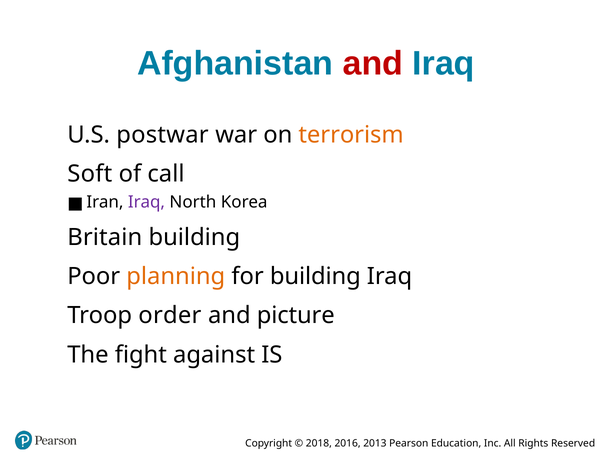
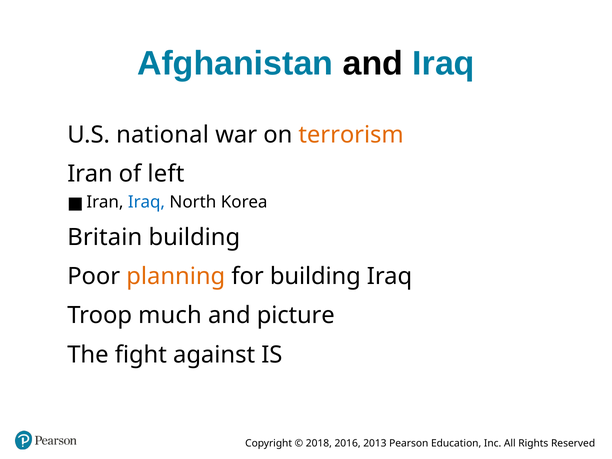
and at (373, 64) colour: red -> black
postwar: postwar -> national
Soft at (90, 174): Soft -> Iran
call: call -> left
Iraq at (146, 202) colour: purple -> blue
order: order -> much
